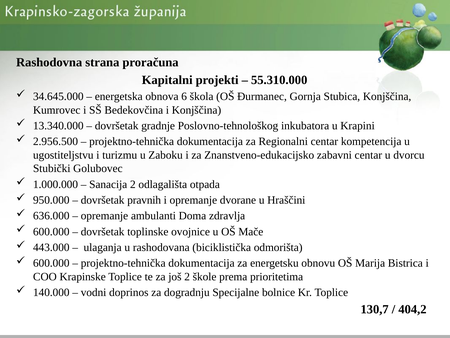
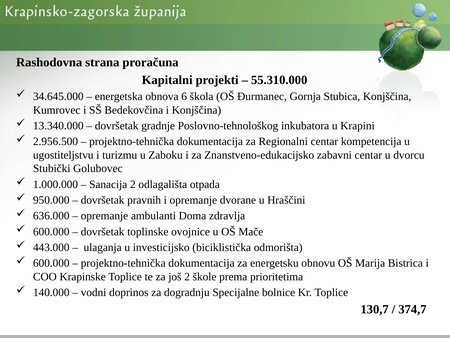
rashodovana: rashodovana -> investicijsko
404,2: 404,2 -> 374,7
